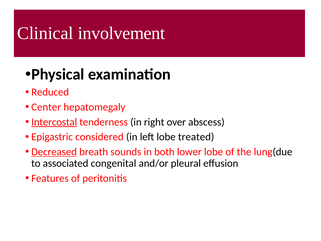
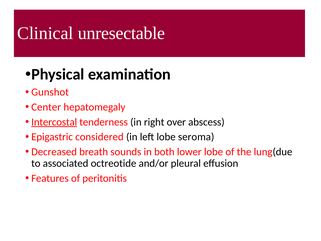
involvement: involvement -> unresectable
Reduced: Reduced -> Gunshot
treated: treated -> seroma
Decreased underline: present -> none
congenital: congenital -> octreotide
